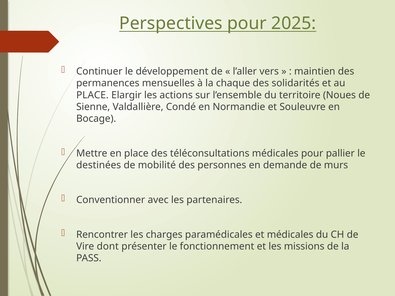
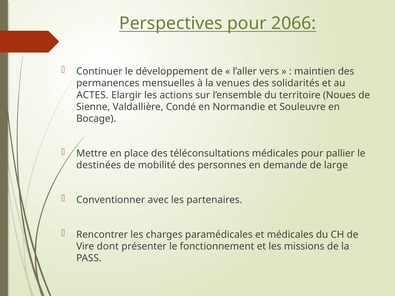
2025: 2025 -> 2066
chaque: chaque -> venues
PLACE at (92, 95): PLACE -> ACTES
murs: murs -> large
